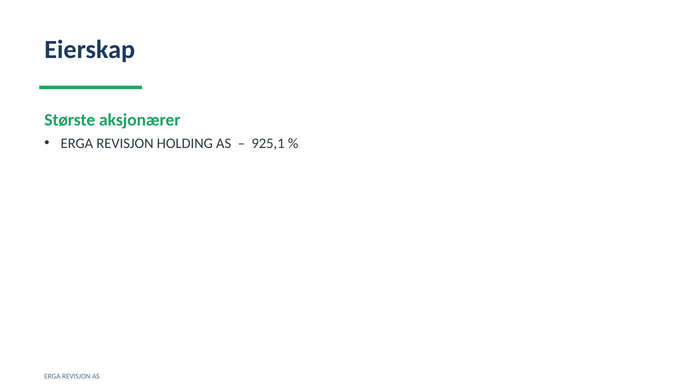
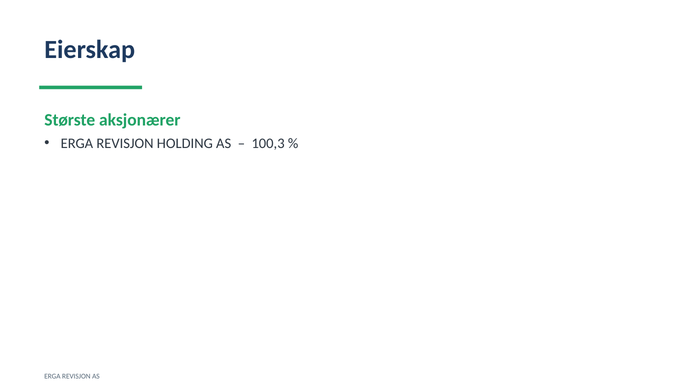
925,1: 925,1 -> 100,3
